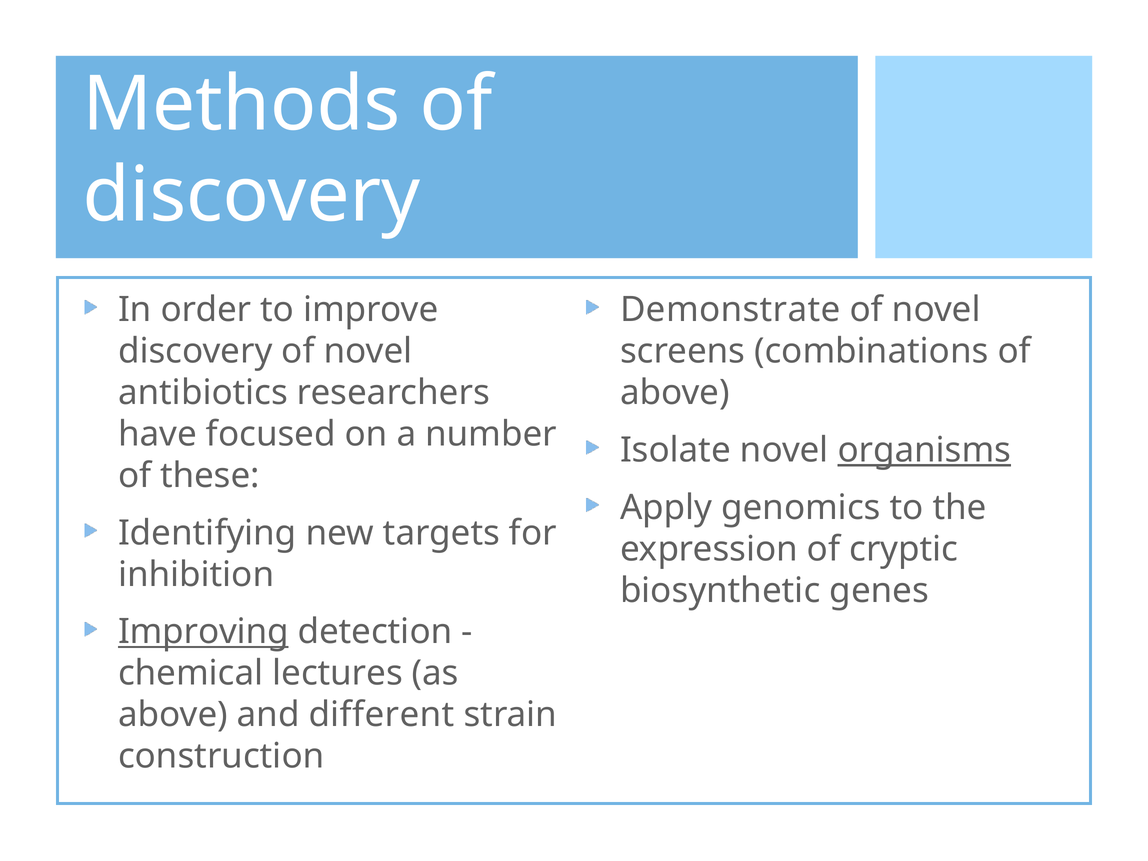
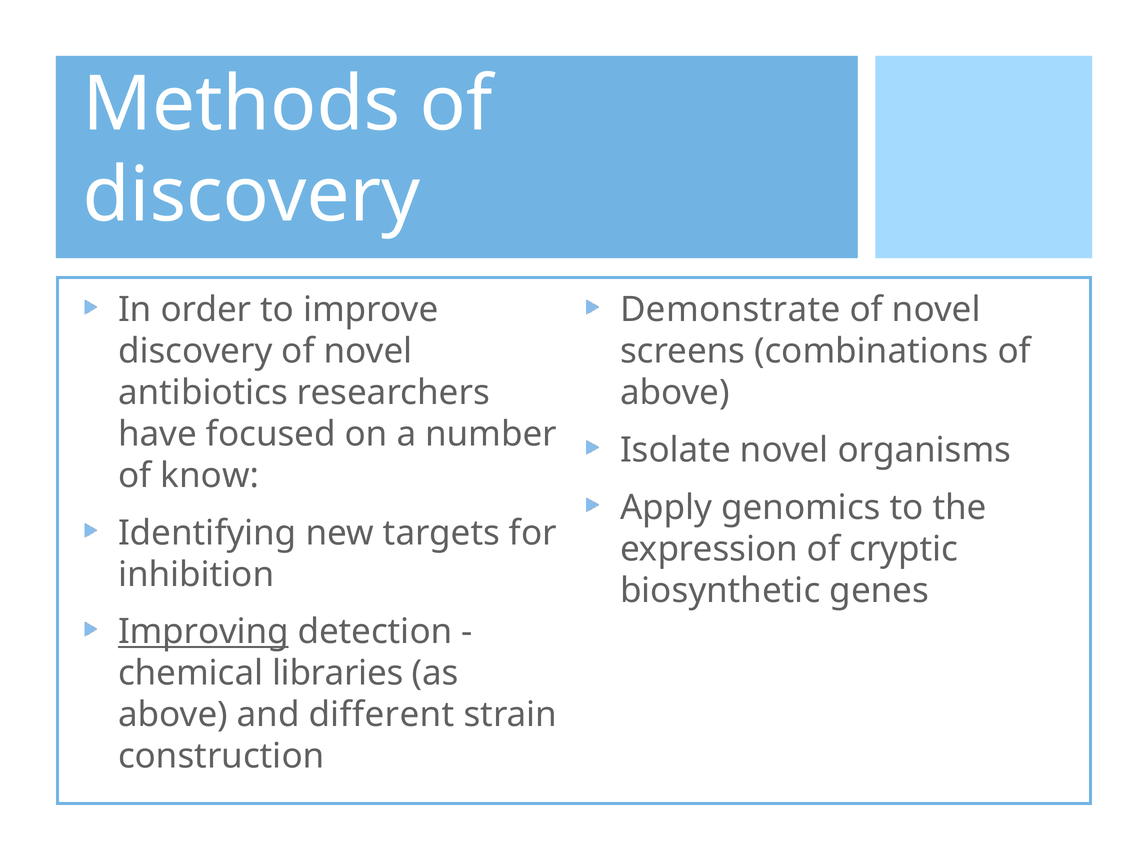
organisms underline: present -> none
these: these -> know
lectures: lectures -> libraries
